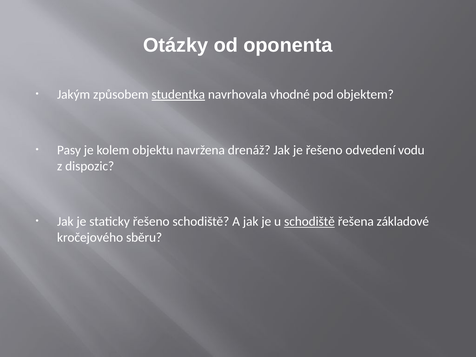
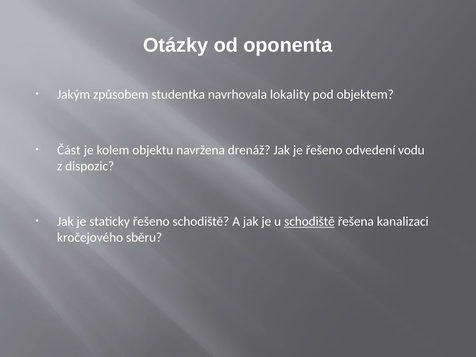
studentka underline: present -> none
vhodné: vhodné -> lokality
Pasy: Pasy -> Část
základové: základové -> kanalizaci
